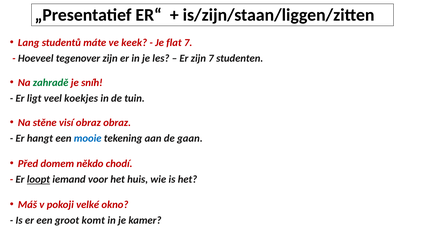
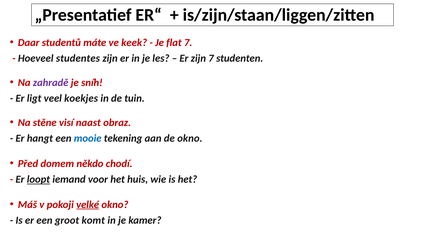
Lang: Lang -> Daar
tegenover: tegenover -> studentes
zahradě colour: green -> purple
visí obraz: obraz -> naast
de gaan: gaan -> okno
velké underline: none -> present
